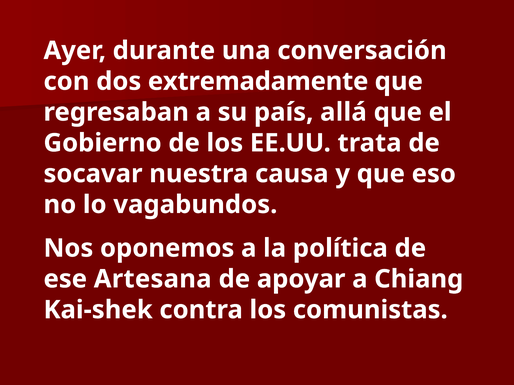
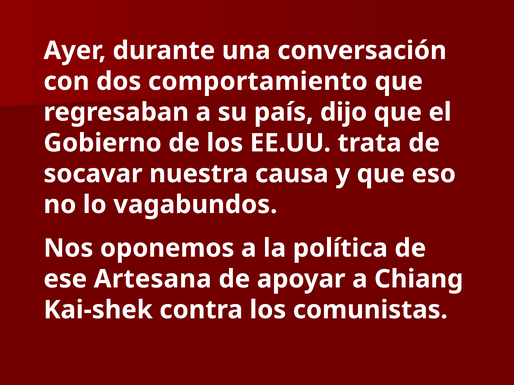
extremadamente: extremadamente -> comportamiento
allá: allá -> dijo
